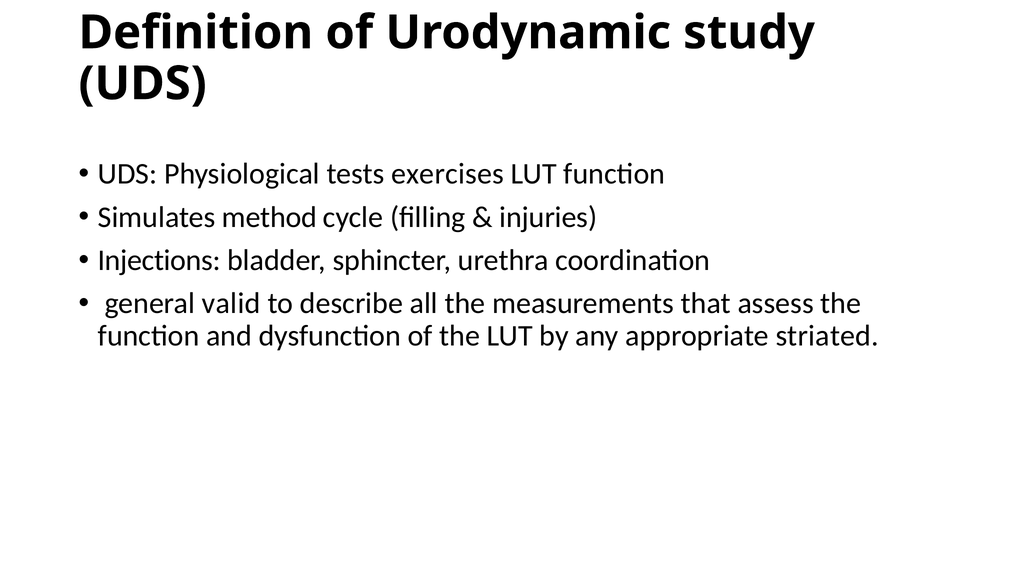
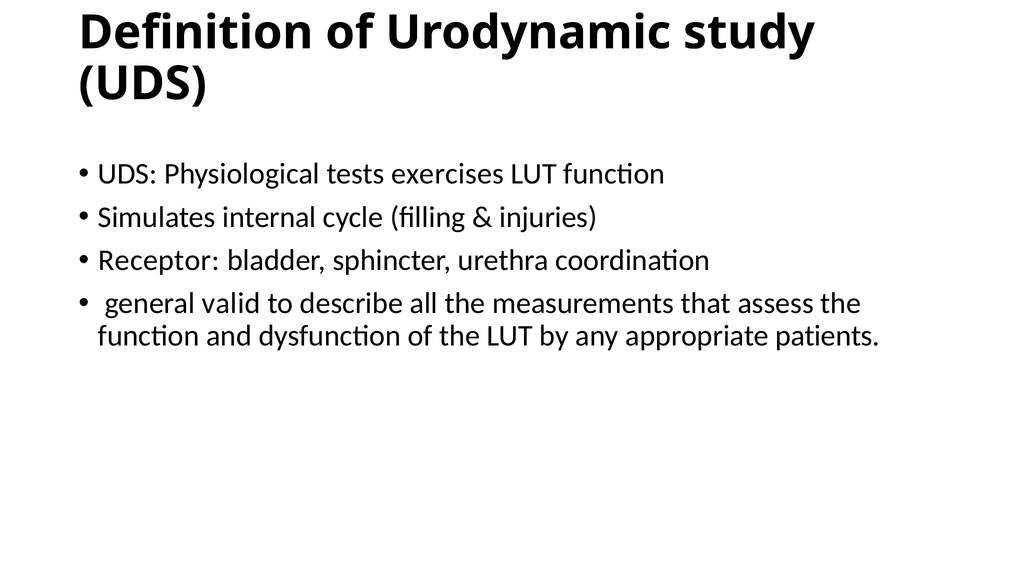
method: method -> internal
Injections: Injections -> Receptor
striated: striated -> patients
